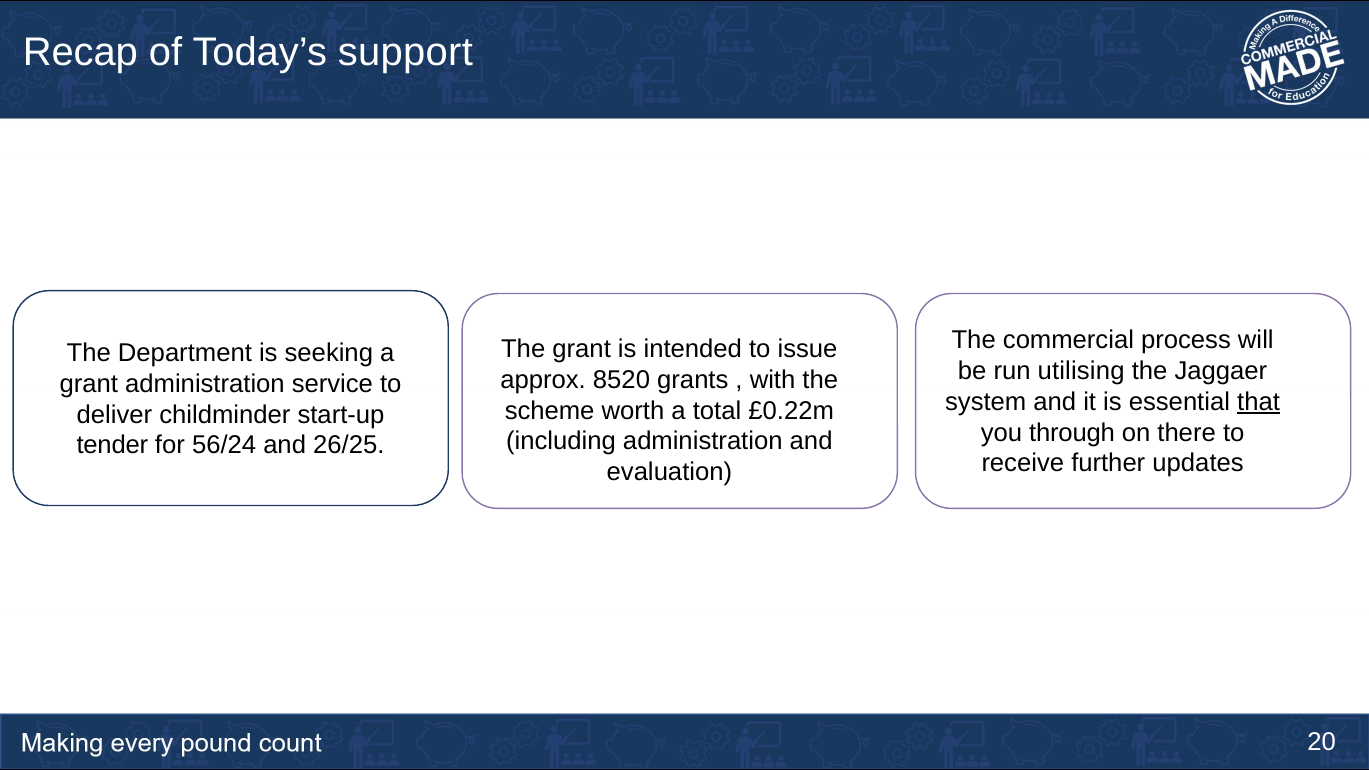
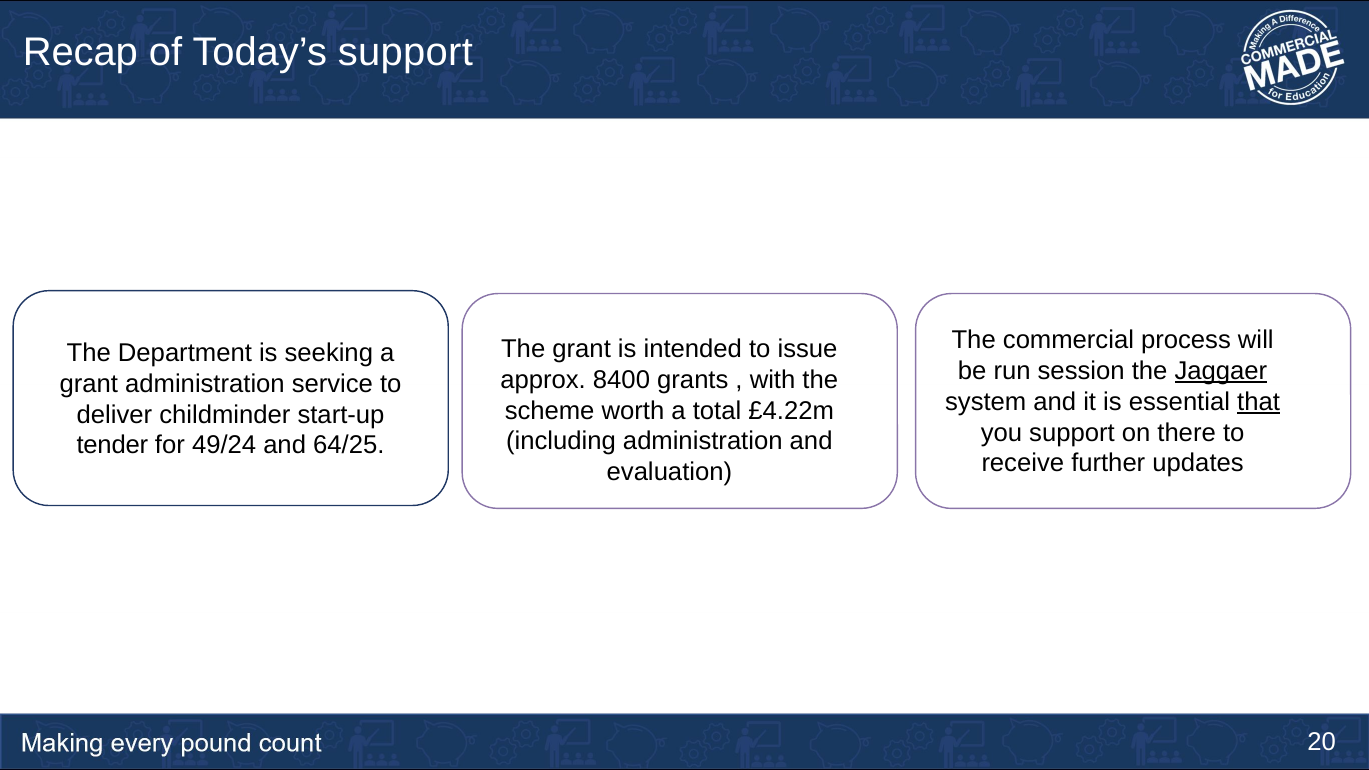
utilising: utilising -> session
Jaggaer underline: none -> present
8520: 8520 -> 8400
£0.22m: £0.22m -> £4.22m
you through: through -> support
56/24: 56/24 -> 49/24
26/25: 26/25 -> 64/25
